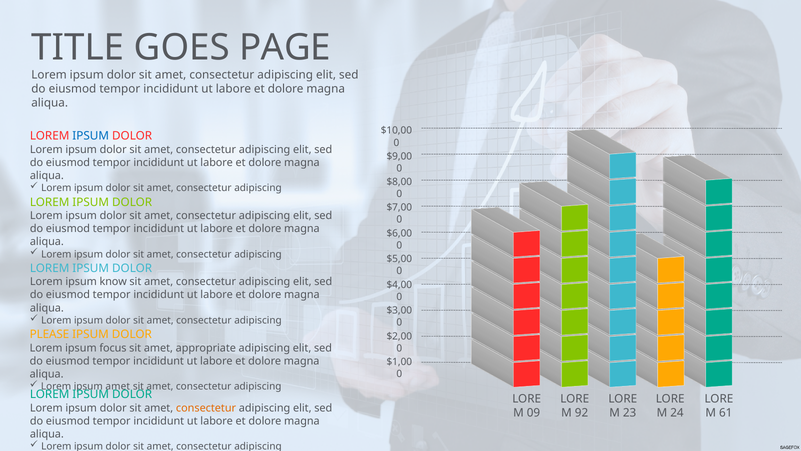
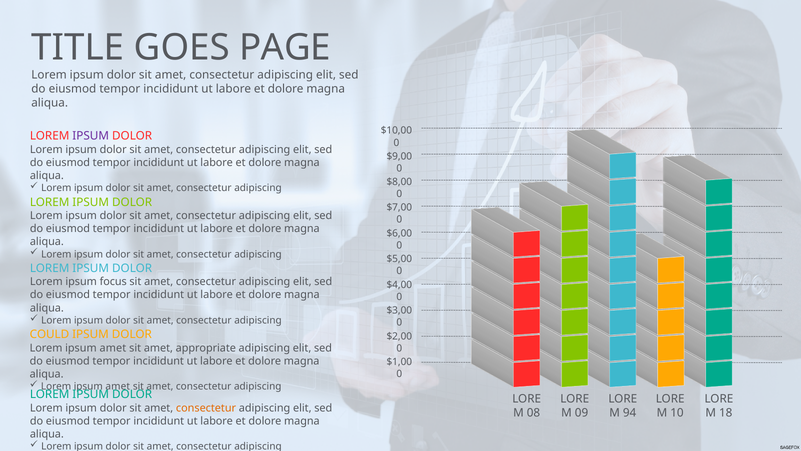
IPSUM at (91, 136) colour: blue -> purple
know: know -> focus
PLEASE: PLEASE -> COULD
focus at (113, 348): focus -> amet
09: 09 -> 08
92: 92 -> 09
23: 23 -> 94
24: 24 -> 10
61: 61 -> 18
